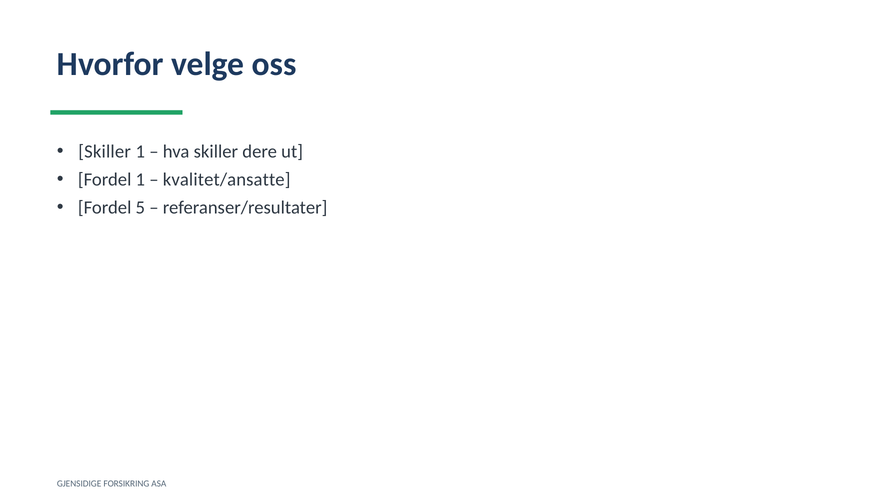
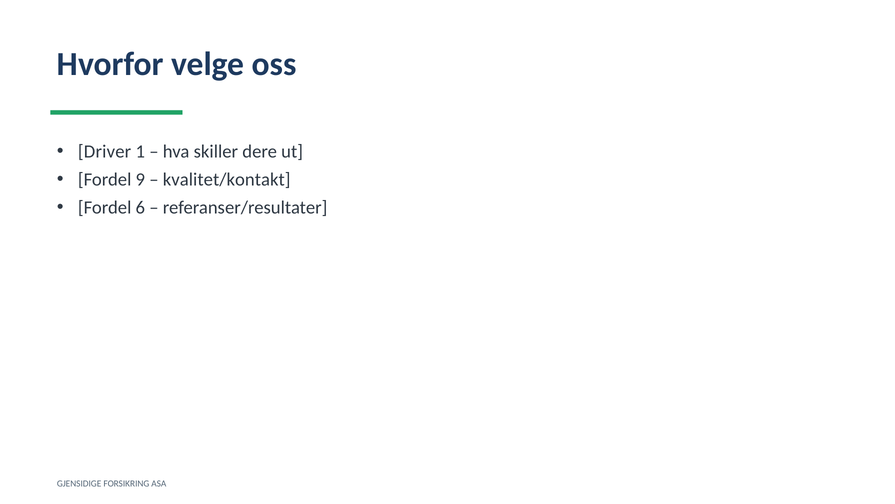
Skiller at (105, 152): Skiller -> Driver
Fordel 1: 1 -> 9
kvalitet/ansatte: kvalitet/ansatte -> kvalitet/kontakt
5: 5 -> 6
